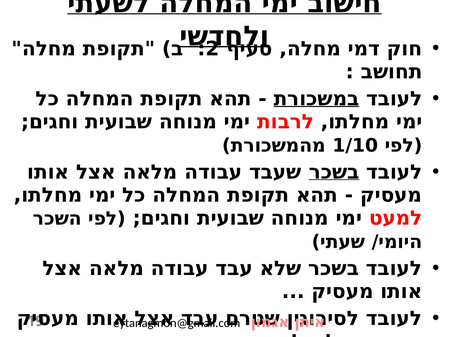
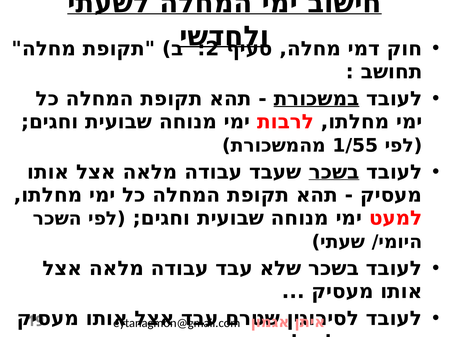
1/10: 1/10 -> 1/55
